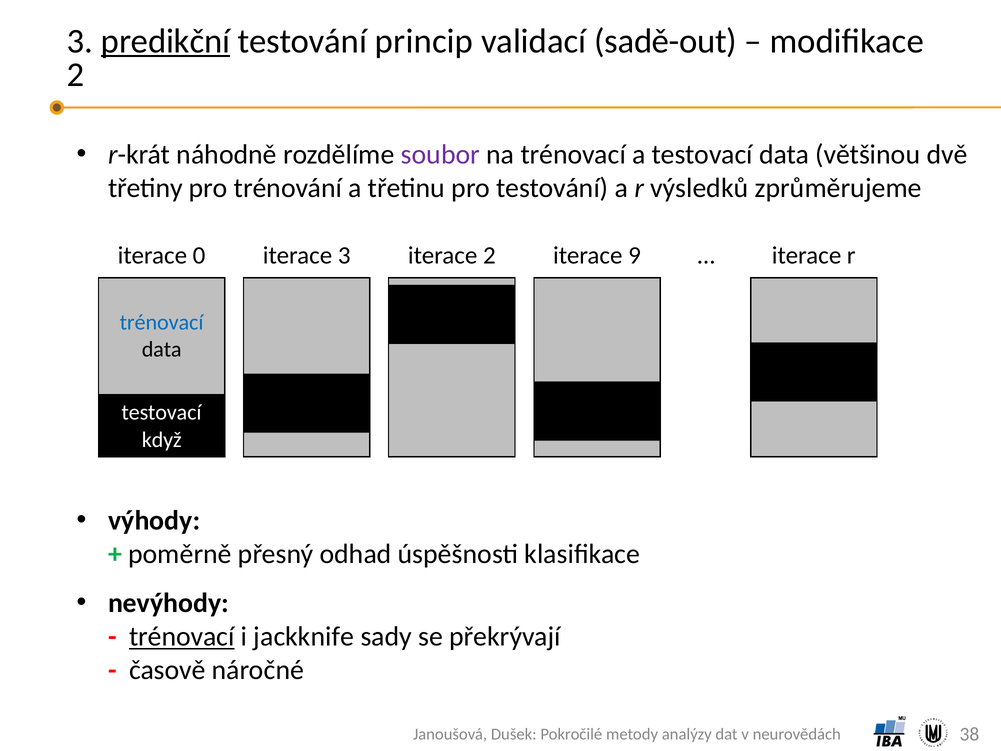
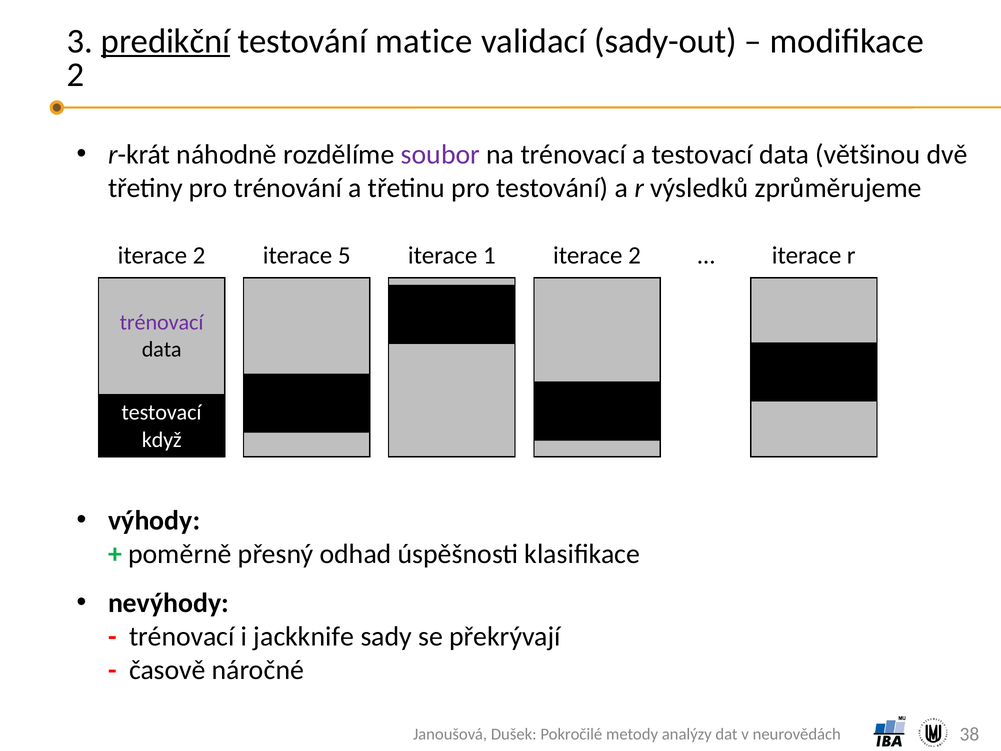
princip: princip -> matice
sadě-out: sadě-out -> sady-out
0 at (199, 255): 0 -> 2
iterace 3: 3 -> 5
iterace 2: 2 -> 1
9 at (635, 255): 9 -> 2
trénovací at (162, 322) colour: blue -> purple
trénovací at (182, 636) underline: present -> none
